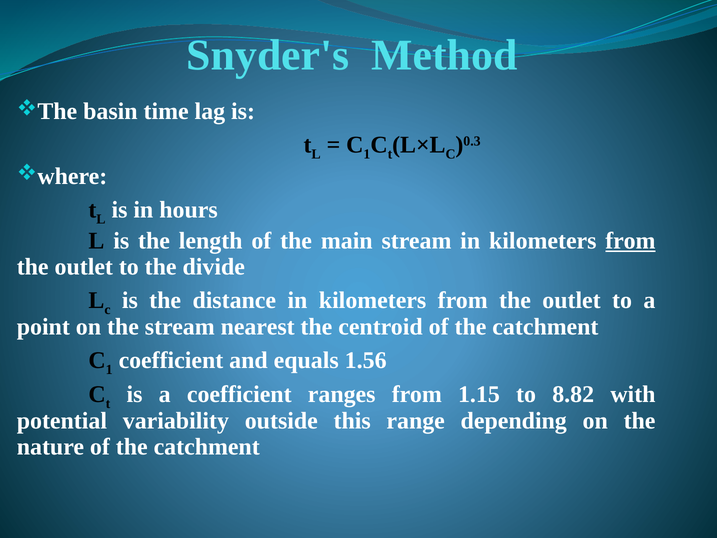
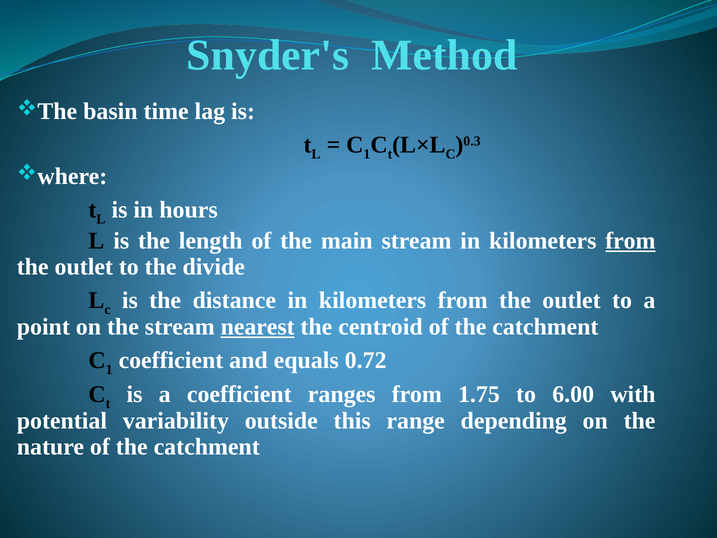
nearest underline: none -> present
1.56: 1.56 -> 0.72
1.15: 1.15 -> 1.75
8.82: 8.82 -> 6.00
